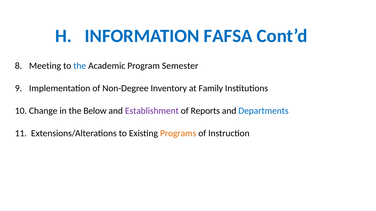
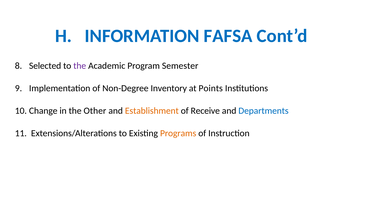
Meeting: Meeting -> Selected
the at (80, 66) colour: blue -> purple
Family: Family -> Points
Below: Below -> Other
Establishment colour: purple -> orange
Reports: Reports -> Receive
